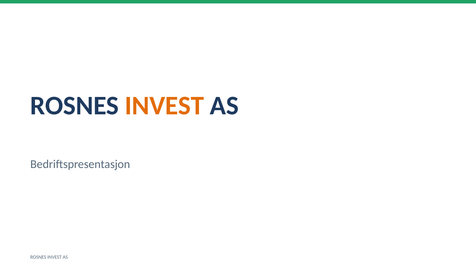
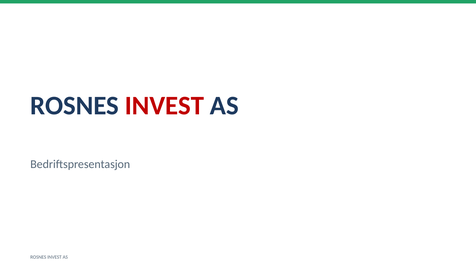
INVEST at (164, 106) colour: orange -> red
